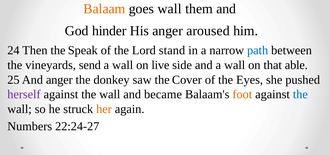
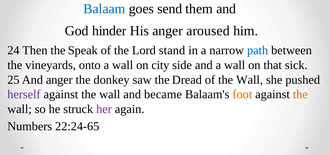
Balaam colour: orange -> blue
goes wall: wall -> send
send: send -> onto
live: live -> city
able: able -> sick
Cover: Cover -> Dread
of the Eyes: Eyes -> Wall
the at (300, 94) colour: blue -> orange
her colour: orange -> purple
22:24-27: 22:24-27 -> 22:24-65
